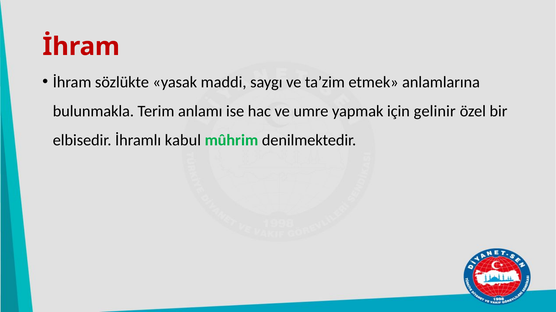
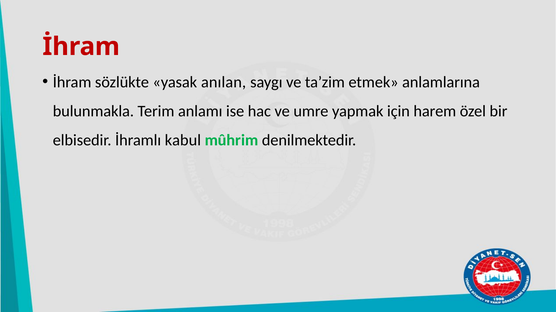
maddi: maddi -> anılan
gelinir: gelinir -> harem
